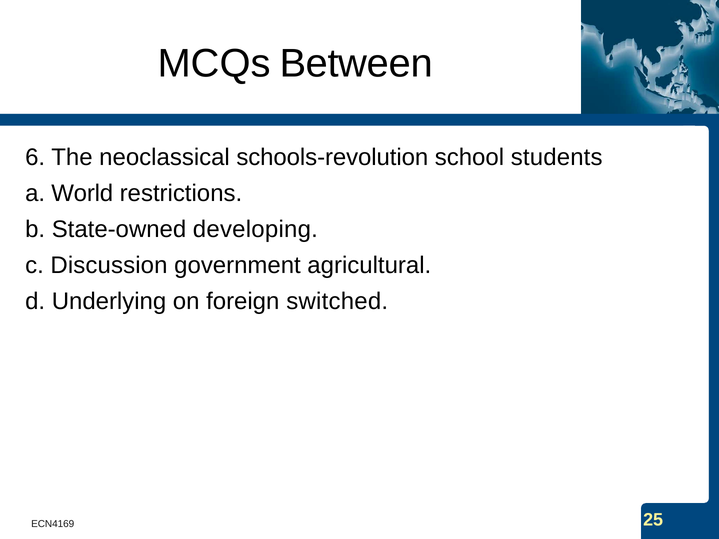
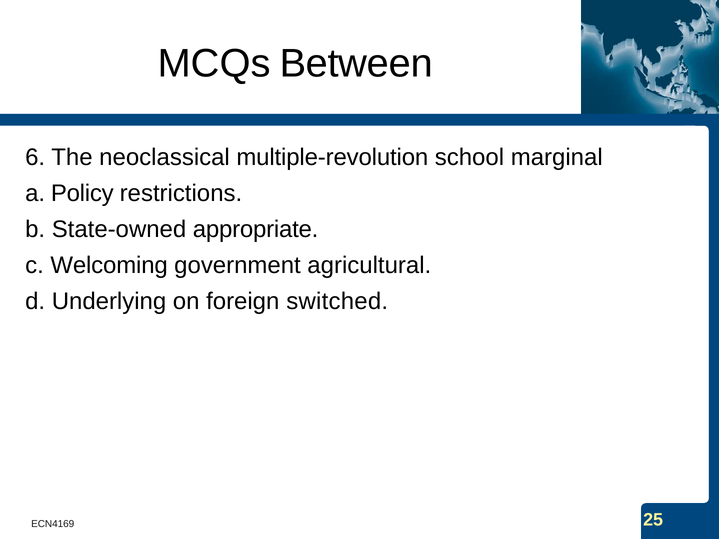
schools-revolution: schools-revolution -> multiple-revolution
students: students -> marginal
World: World -> Policy
developing: developing -> appropriate
Discussion: Discussion -> Welcoming
